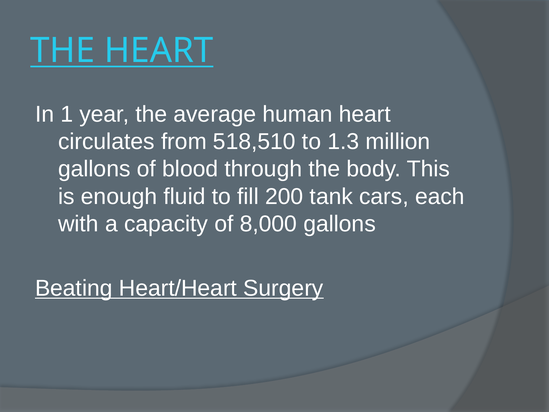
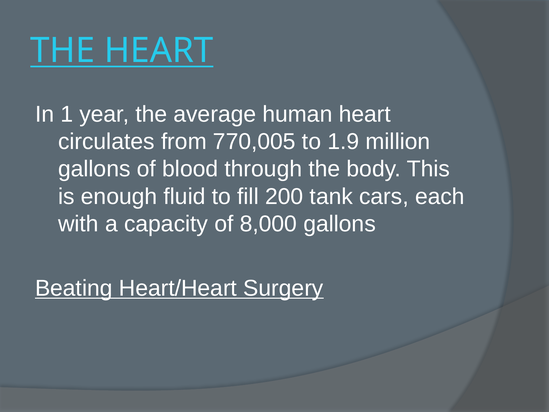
518,510: 518,510 -> 770,005
1.3: 1.3 -> 1.9
